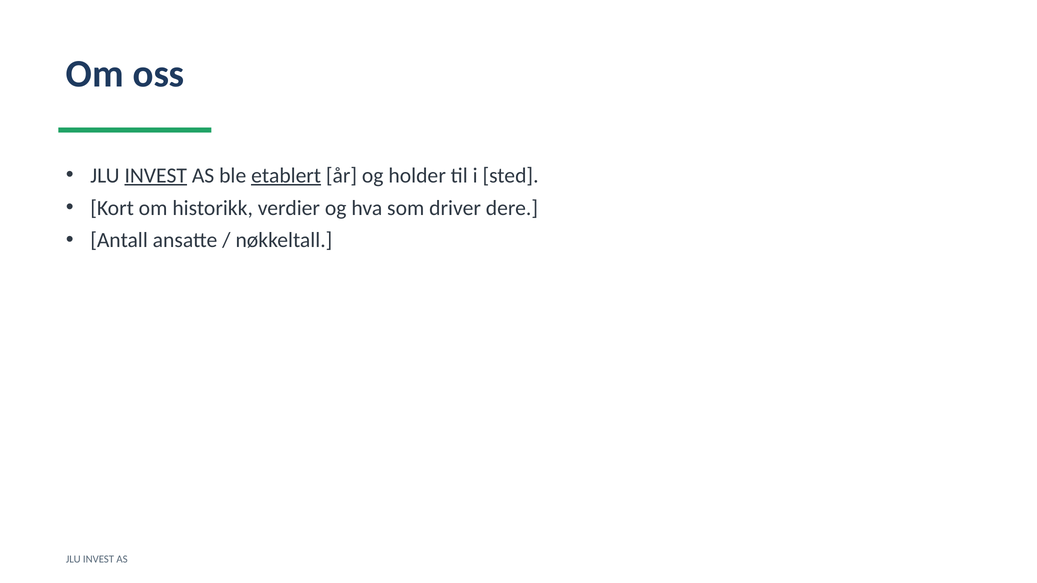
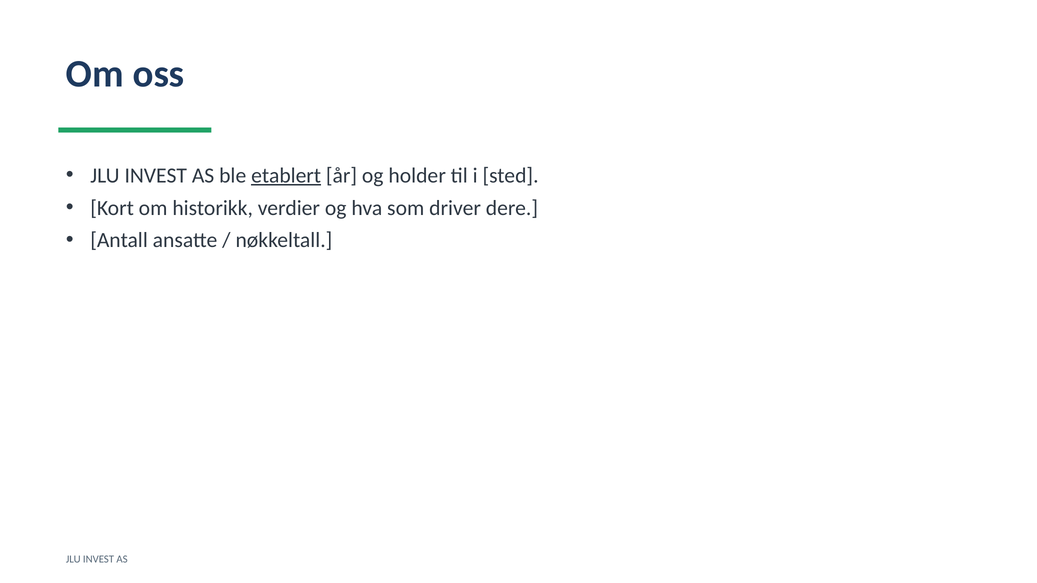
INVEST at (156, 176) underline: present -> none
